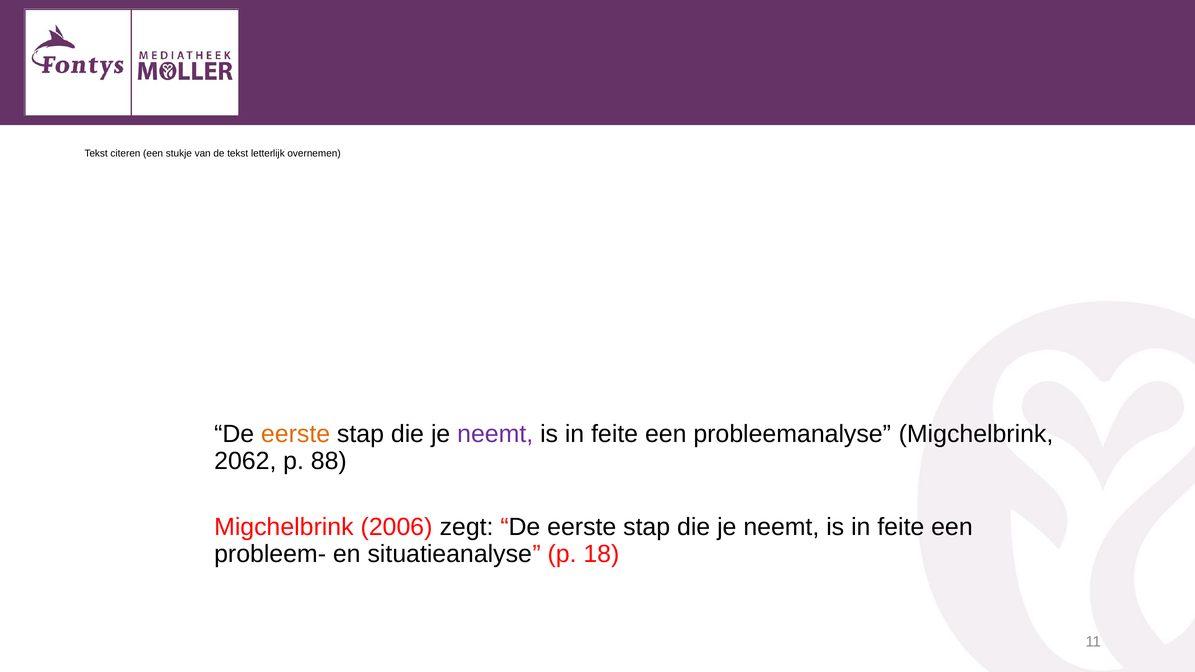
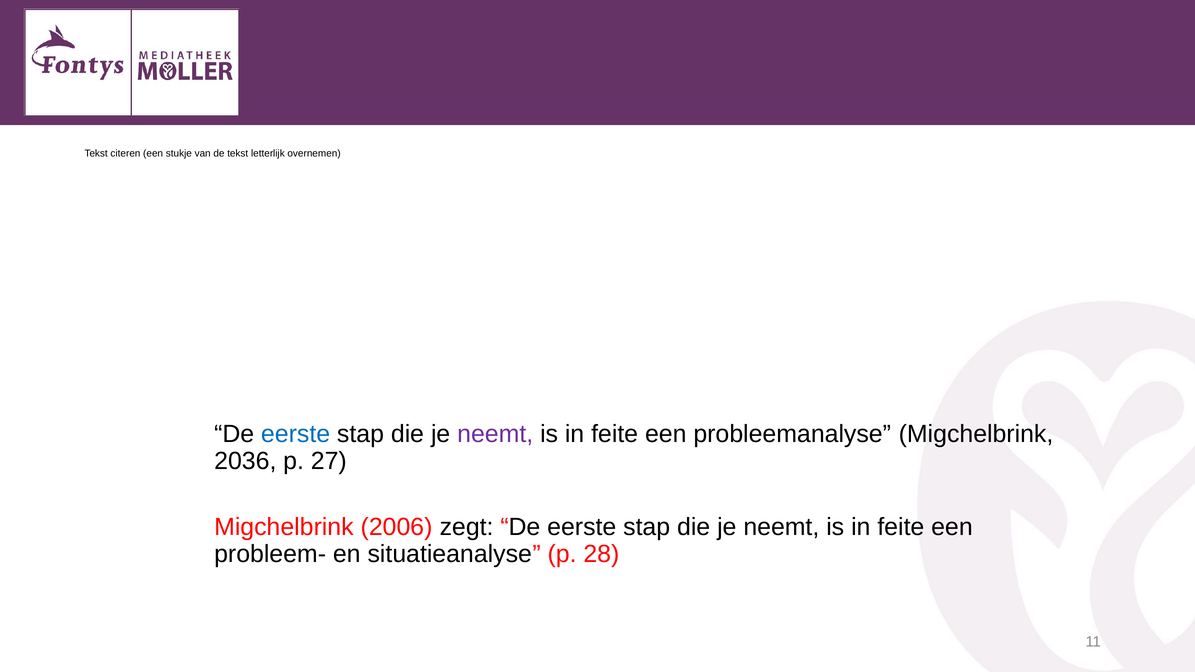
eerste at (296, 434) colour: orange -> blue
2062: 2062 -> 2036
88: 88 -> 27
18: 18 -> 28
